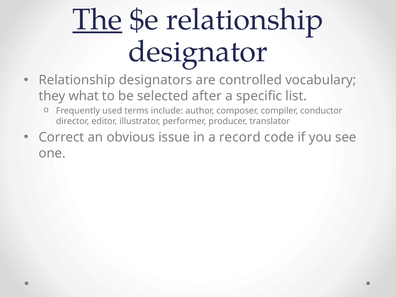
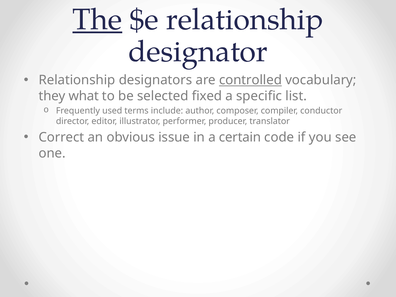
controlled underline: none -> present
after: after -> fixed
record: record -> certain
